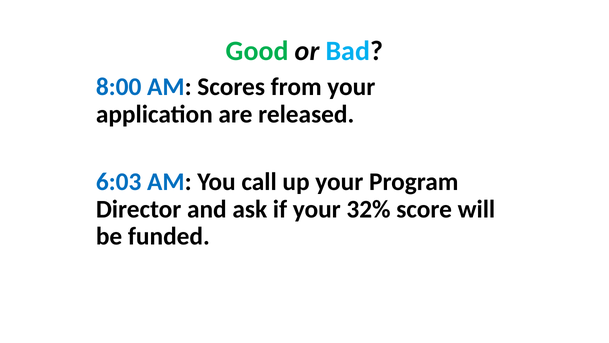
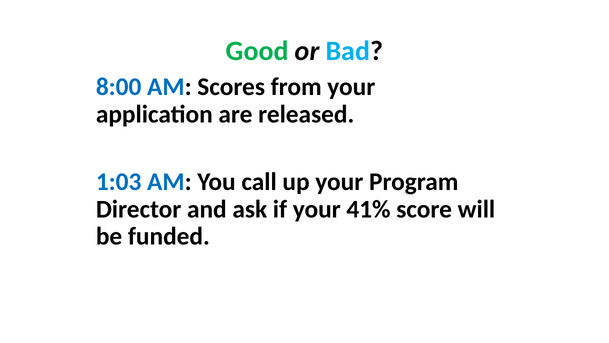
6:03: 6:03 -> 1:03
32%: 32% -> 41%
